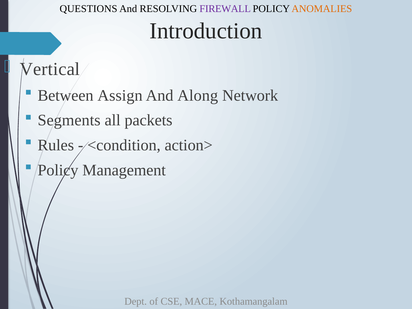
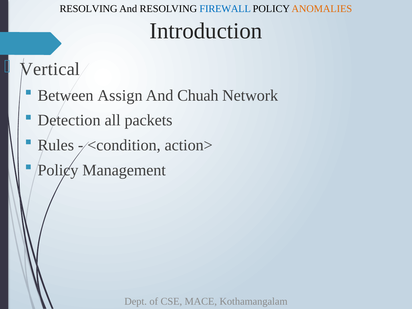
QUESTIONS at (88, 9): QUESTIONS -> RESOLVING
FIREWALL colour: purple -> blue
Along: Along -> Chuah
Segments: Segments -> Detection
